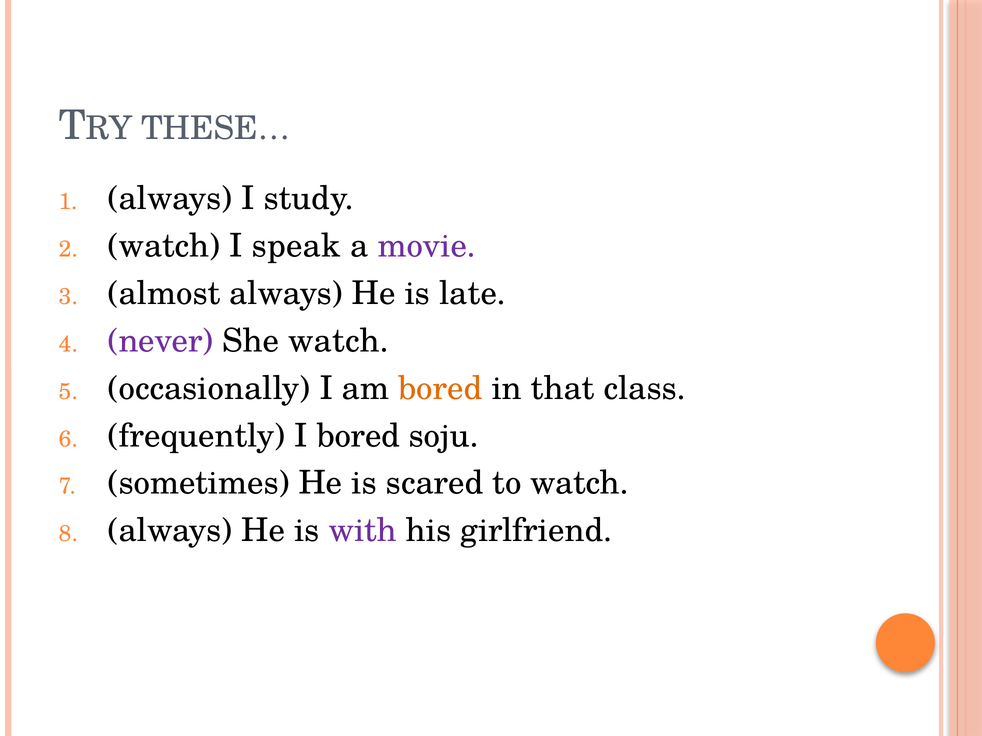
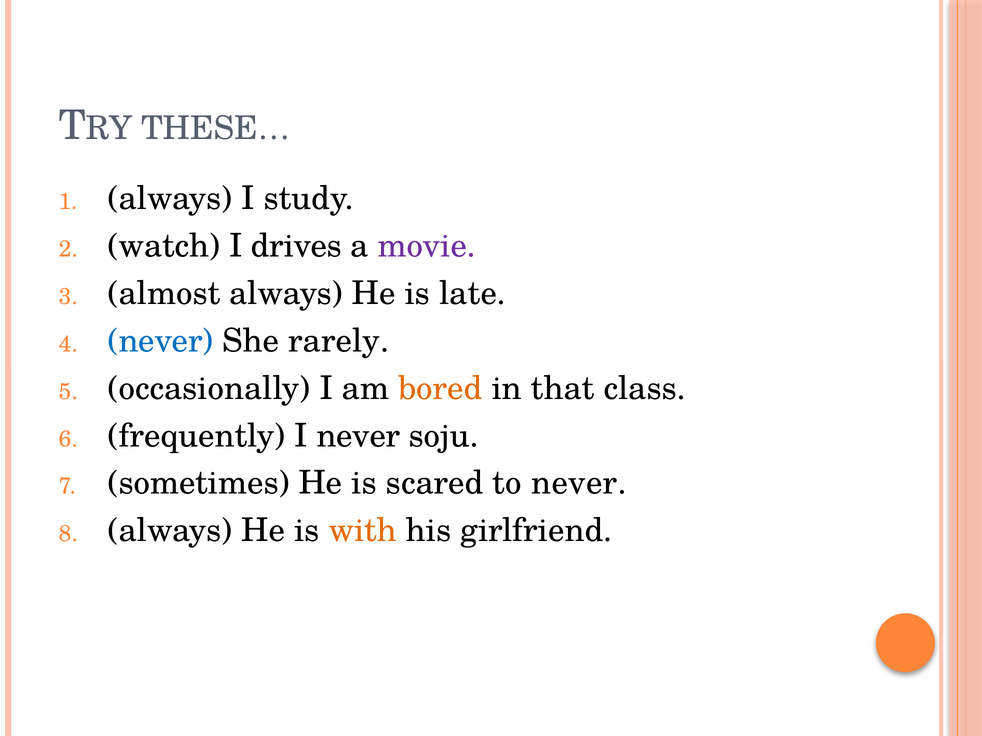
speak: speak -> drives
never at (161, 341) colour: purple -> blue
She watch: watch -> rarely
I bored: bored -> never
to watch: watch -> never
with colour: purple -> orange
